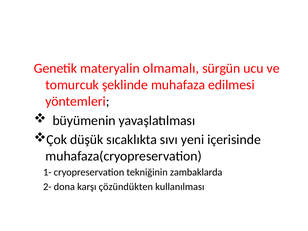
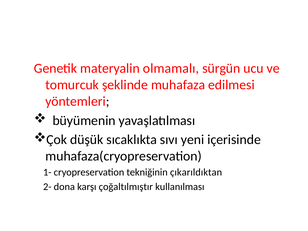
zambaklarda: zambaklarda -> çıkarıldıktan
çözündükten: çözündükten -> çoğaltılmıştır
